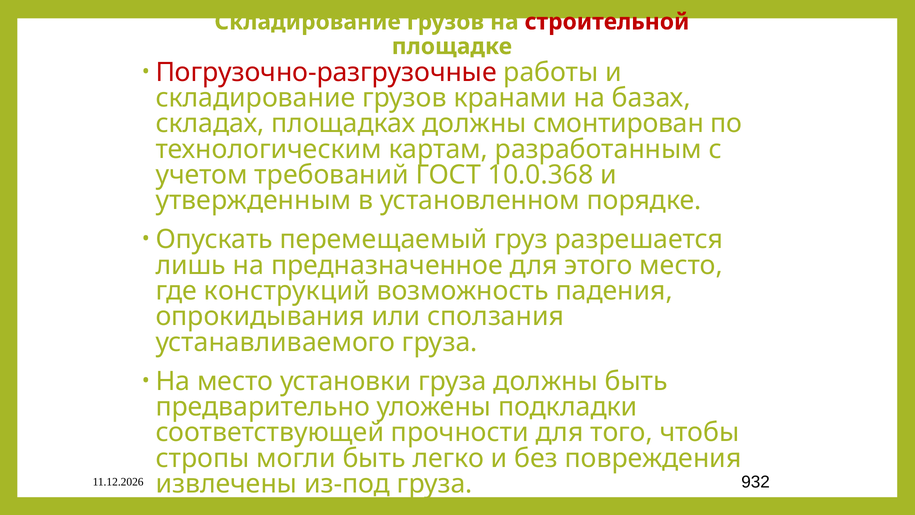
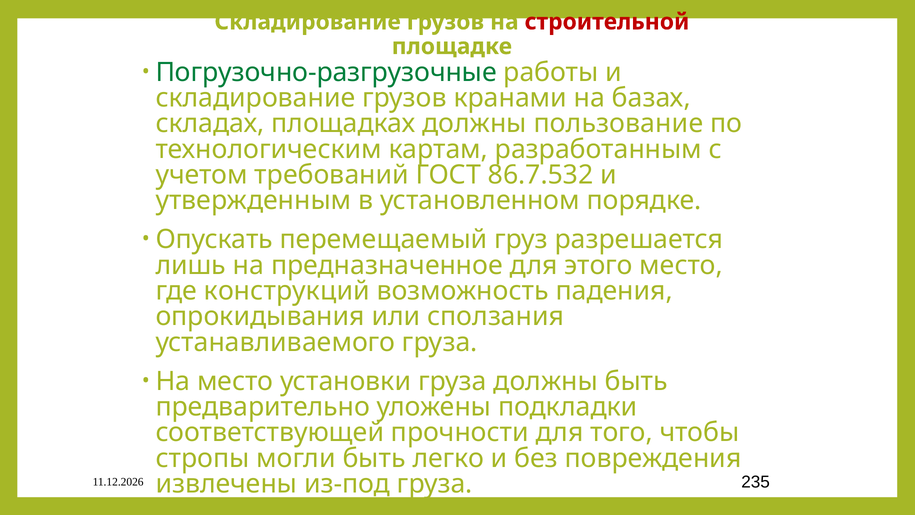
Погрузочно-разгрузочные colour: red -> green
смонтирован: смонтирован -> пользование
10.0.368: 10.0.368 -> 86.7.532
932: 932 -> 235
